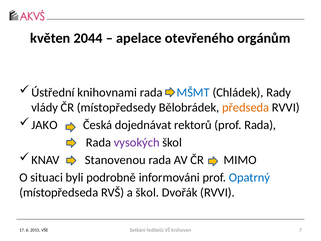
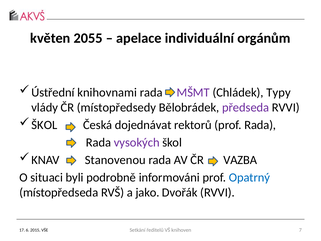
2044: 2044 -> 2055
otevřeného: otevřeného -> individuální
MŠMT colour: blue -> purple
Rady: Rady -> Typy
předseda colour: orange -> purple
JAKO at (44, 125): JAKO -> ŠKOL
MIMO: MIMO -> VAZBA
a škol: škol -> jako
